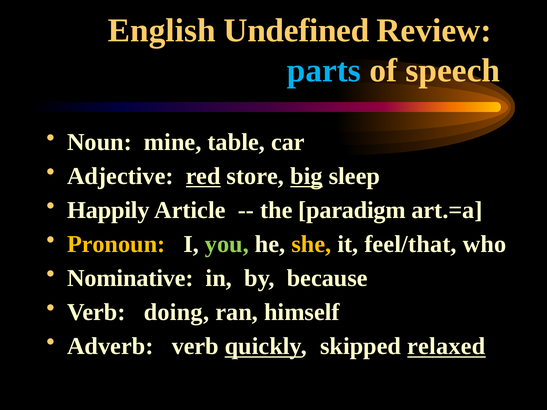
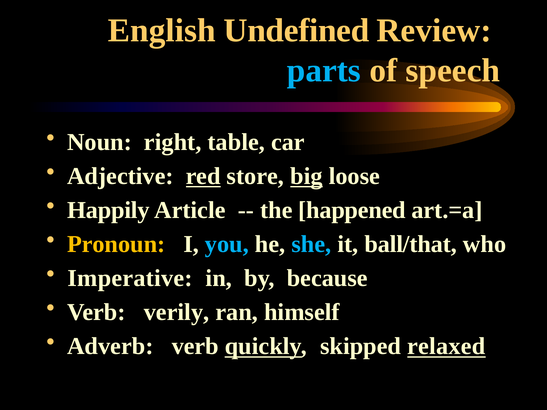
mine: mine -> right
sleep: sleep -> loose
paradigm: paradigm -> happened
you colour: light green -> light blue
she colour: yellow -> light blue
feel/that: feel/that -> ball/that
Nominative: Nominative -> Imperative
doing: doing -> verily
